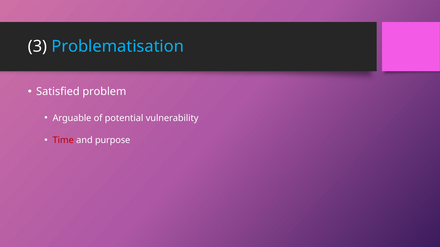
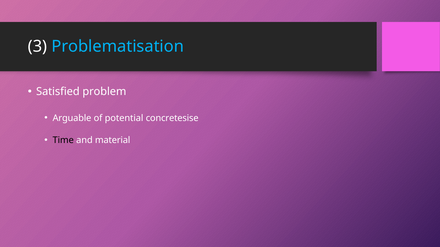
vulnerability: vulnerability -> concretesise
Time colour: red -> black
purpose: purpose -> material
